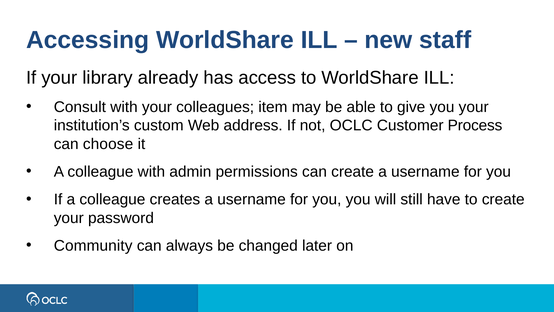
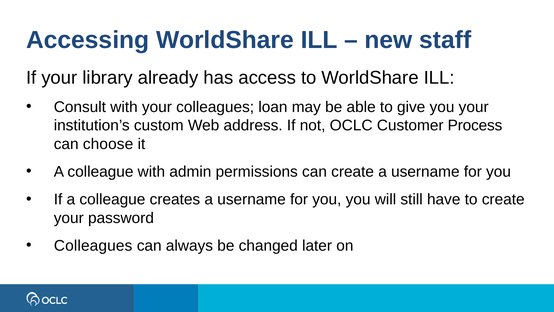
item: item -> loan
Community at (93, 245): Community -> Colleagues
